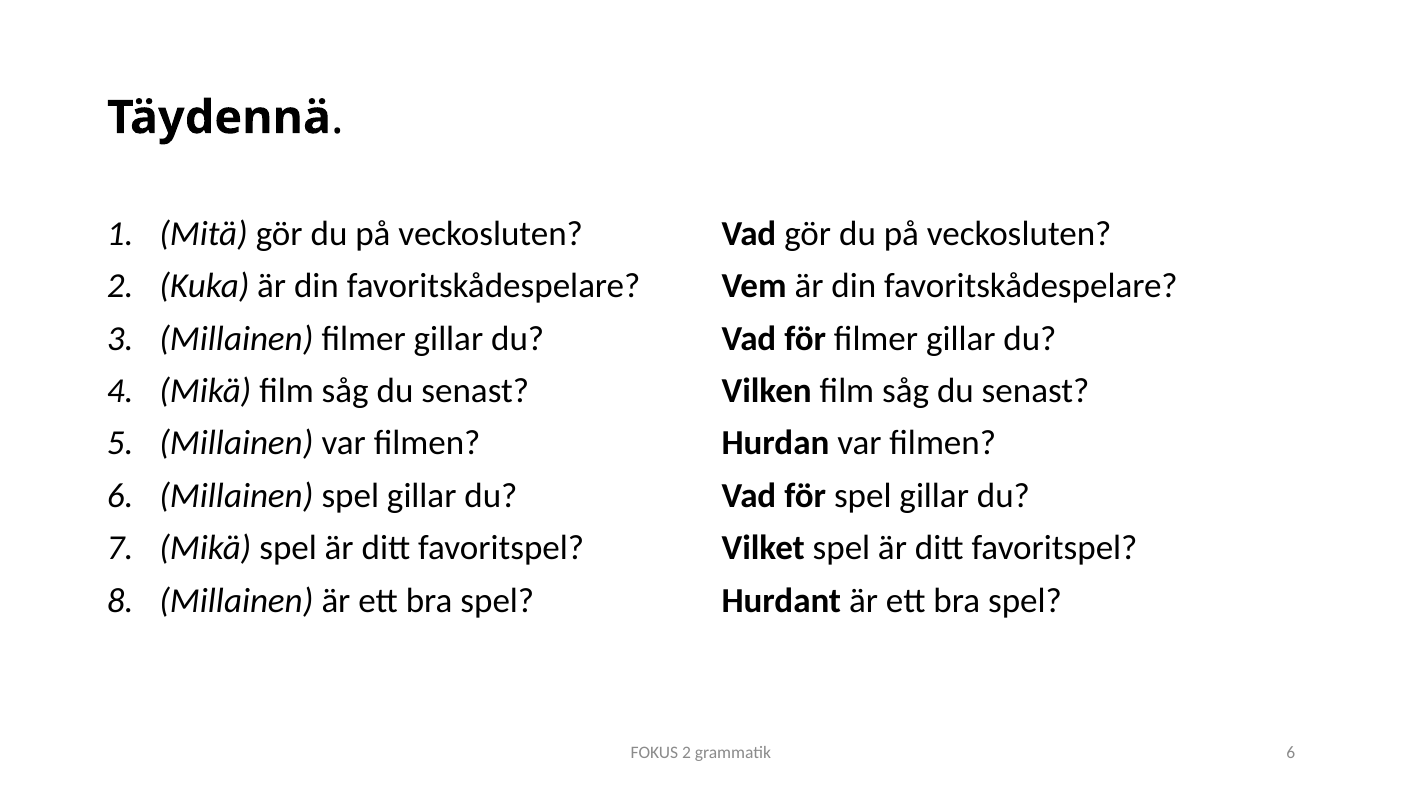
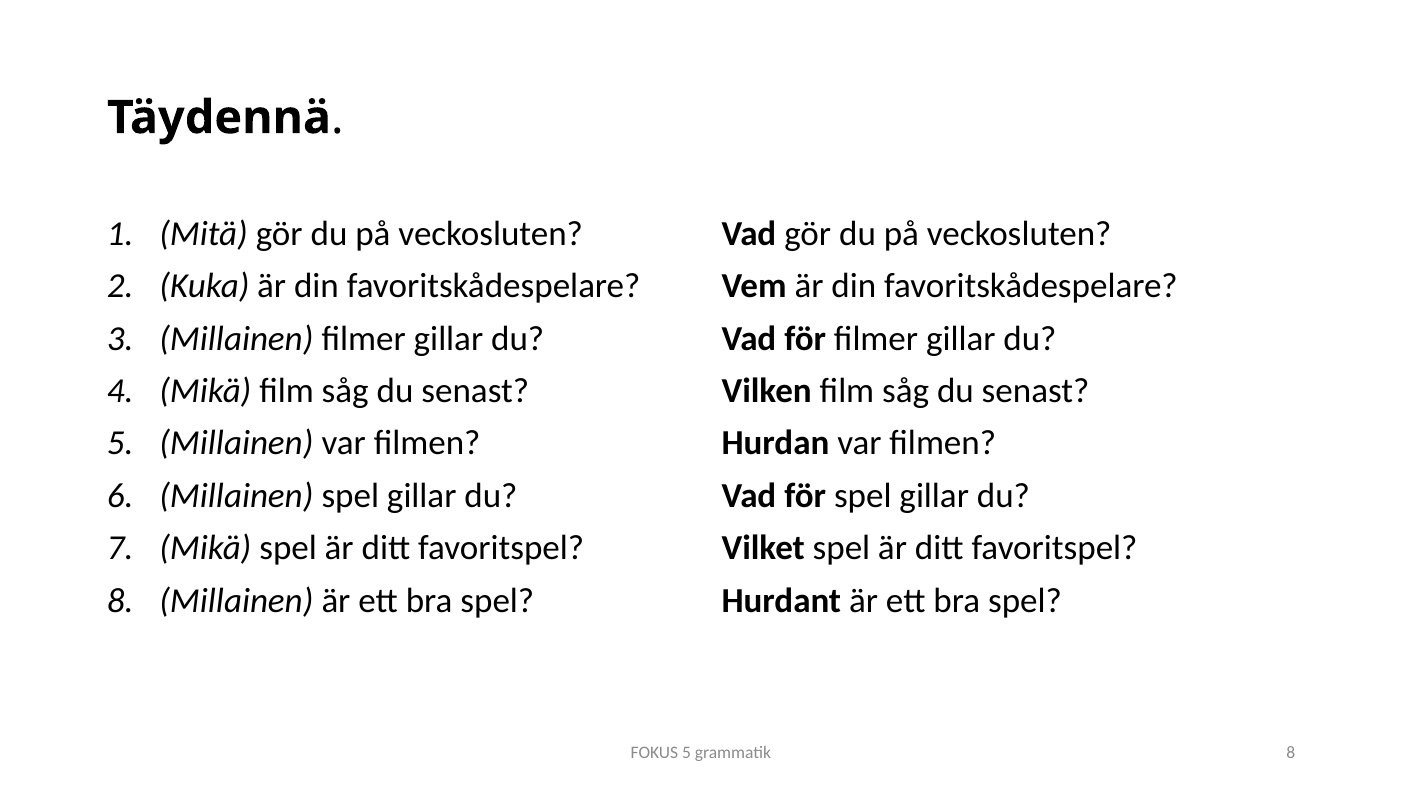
FOKUS 2: 2 -> 5
grammatik 6: 6 -> 8
